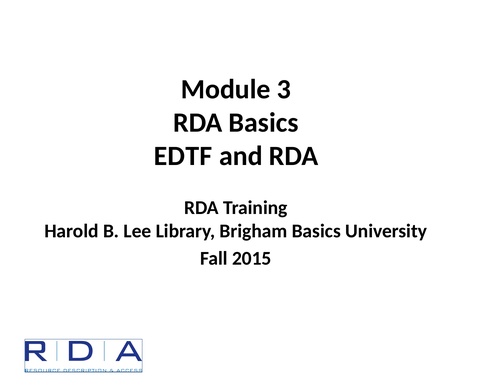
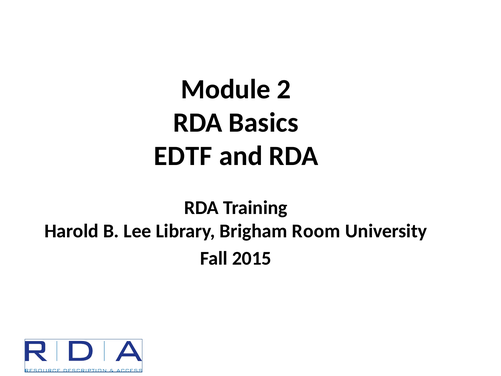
3: 3 -> 2
Brigham Basics: Basics -> Room
